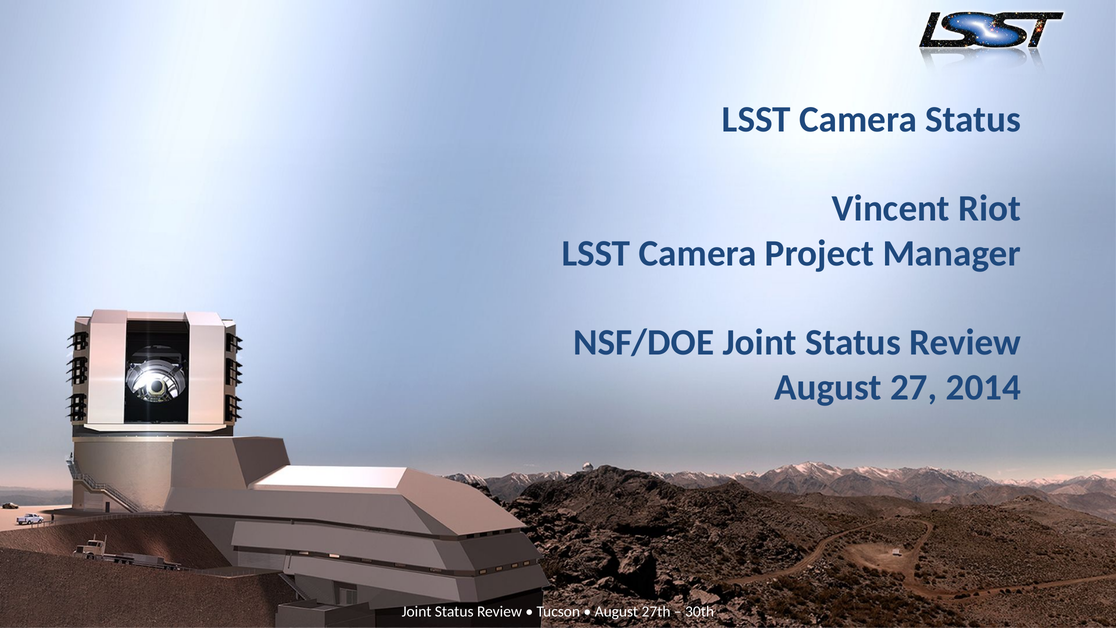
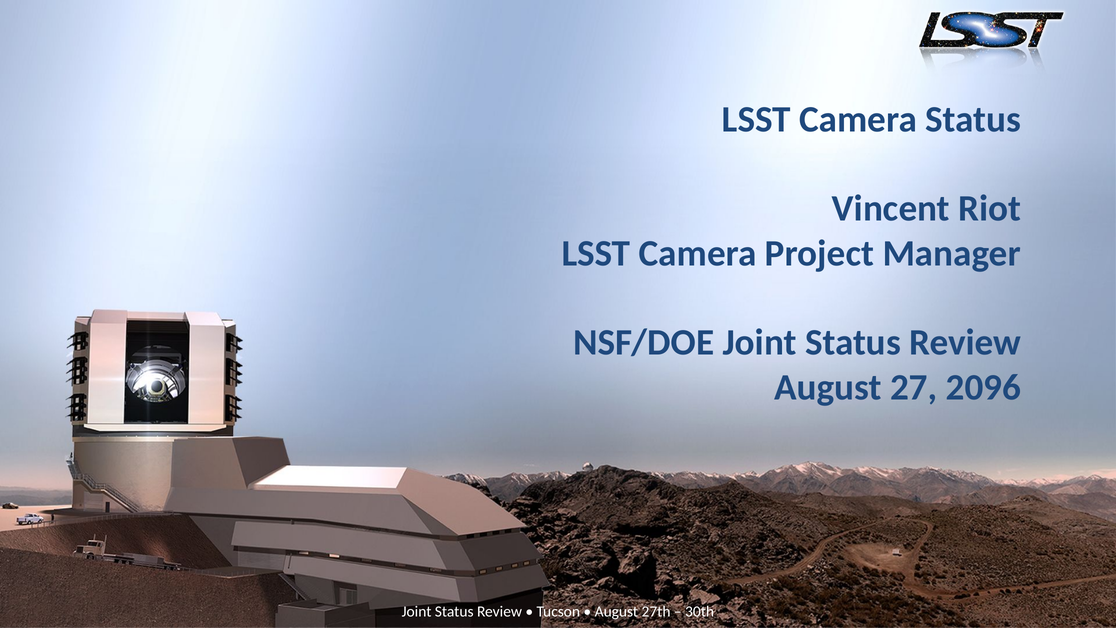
2014: 2014 -> 2096
